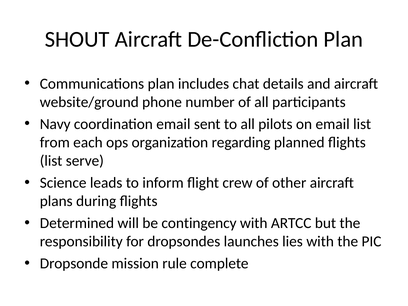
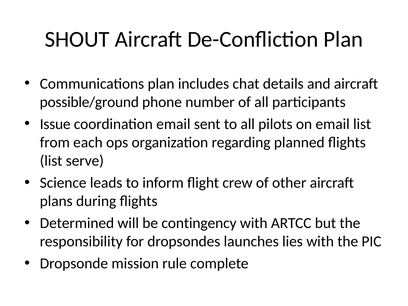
website/ground: website/ground -> possible/ground
Navy: Navy -> Issue
